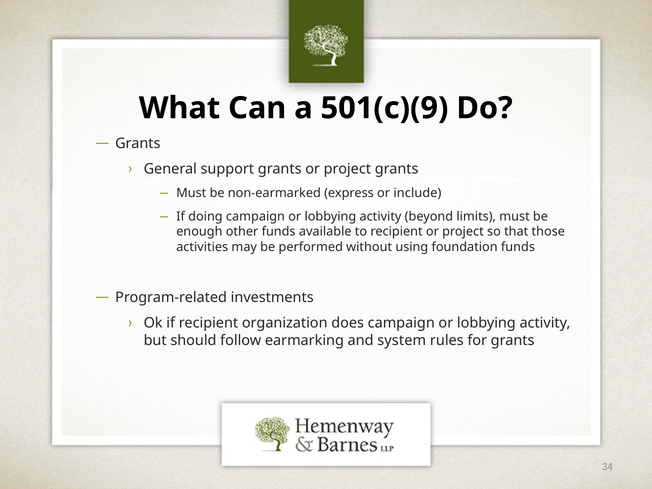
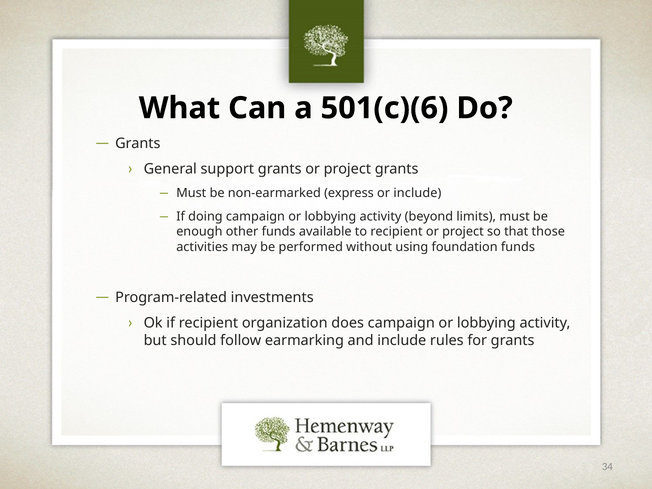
501(c)(9: 501(c)(9 -> 501(c)(6
and system: system -> include
